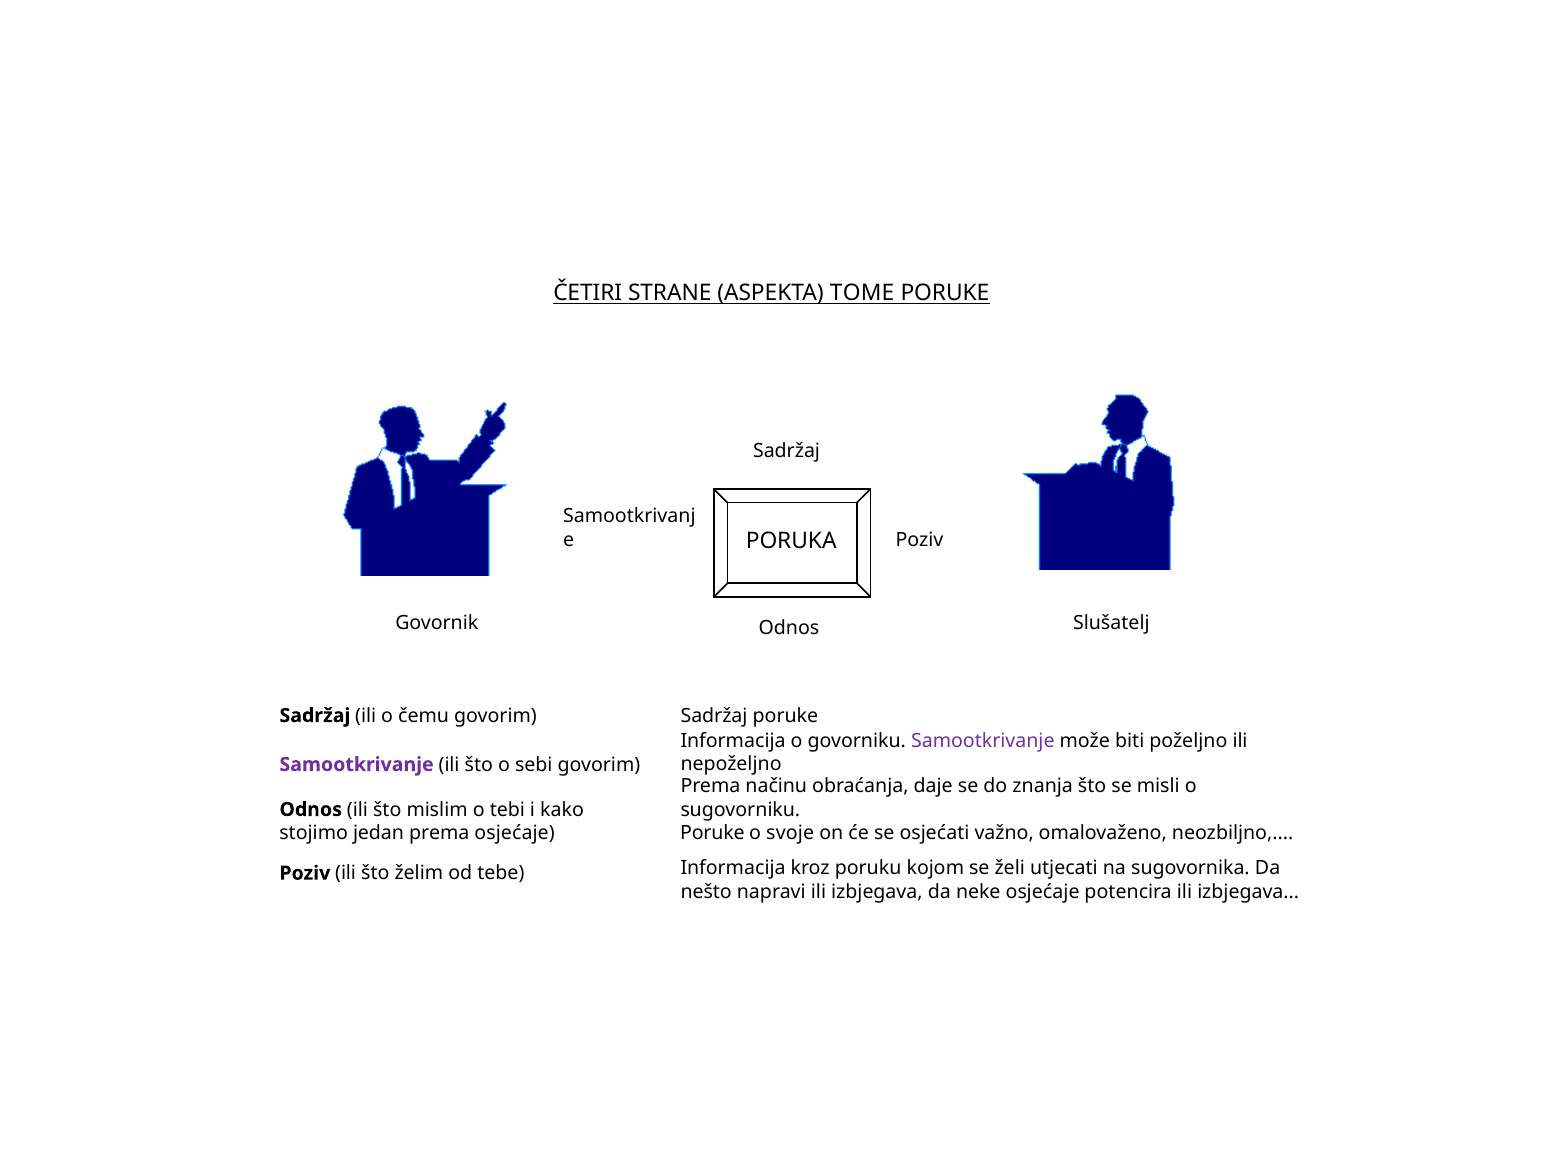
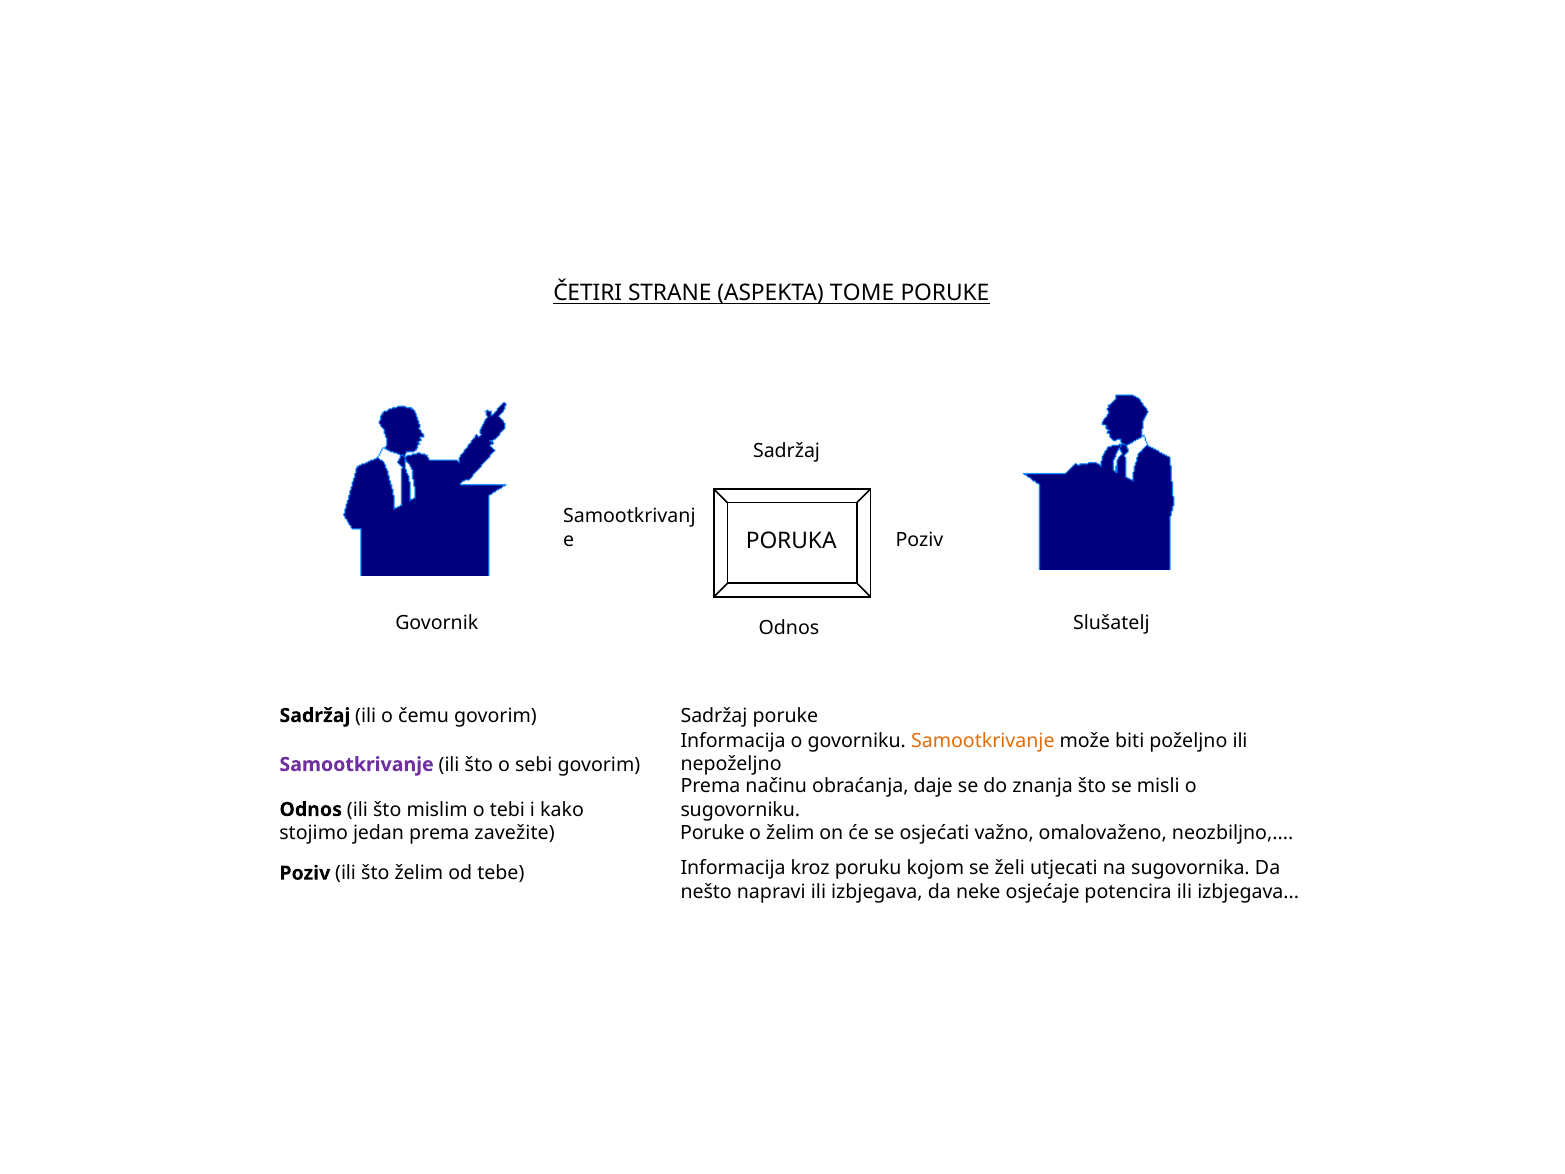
Samootkrivanje at (983, 741) colour: purple -> orange
prema osjećaje: osjećaje -> zavežite
o svoje: svoje -> želim
